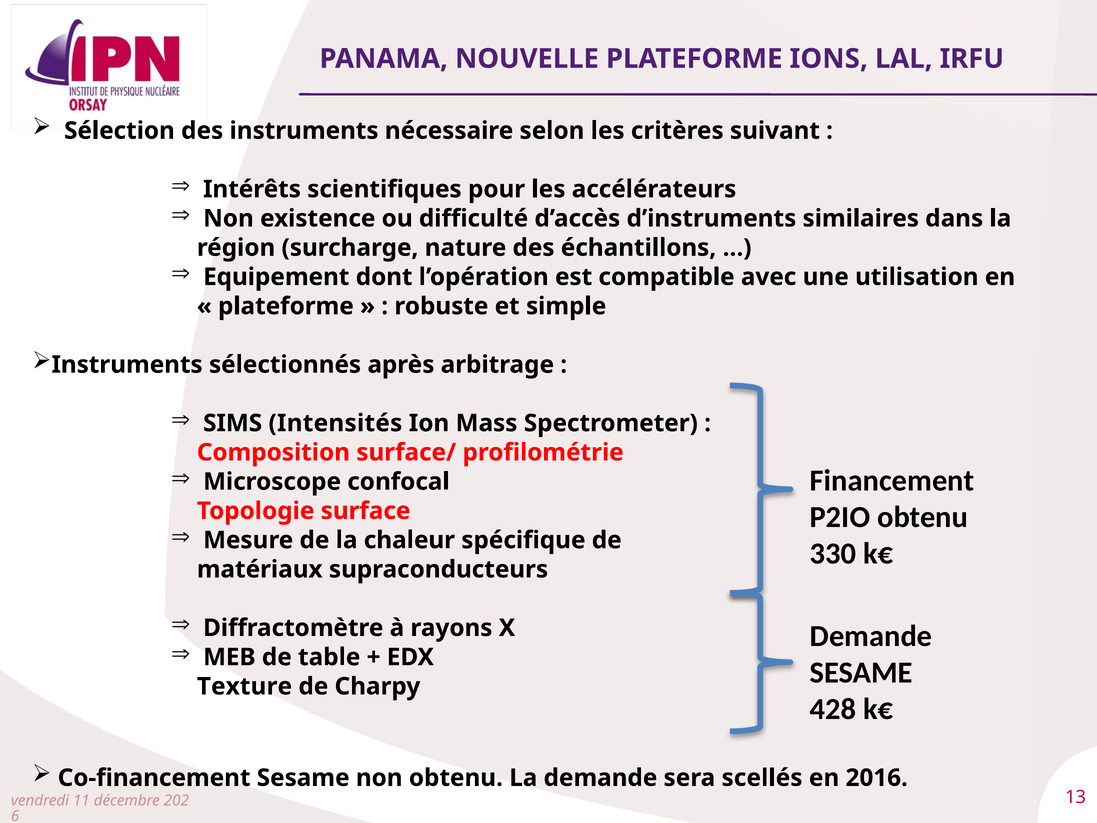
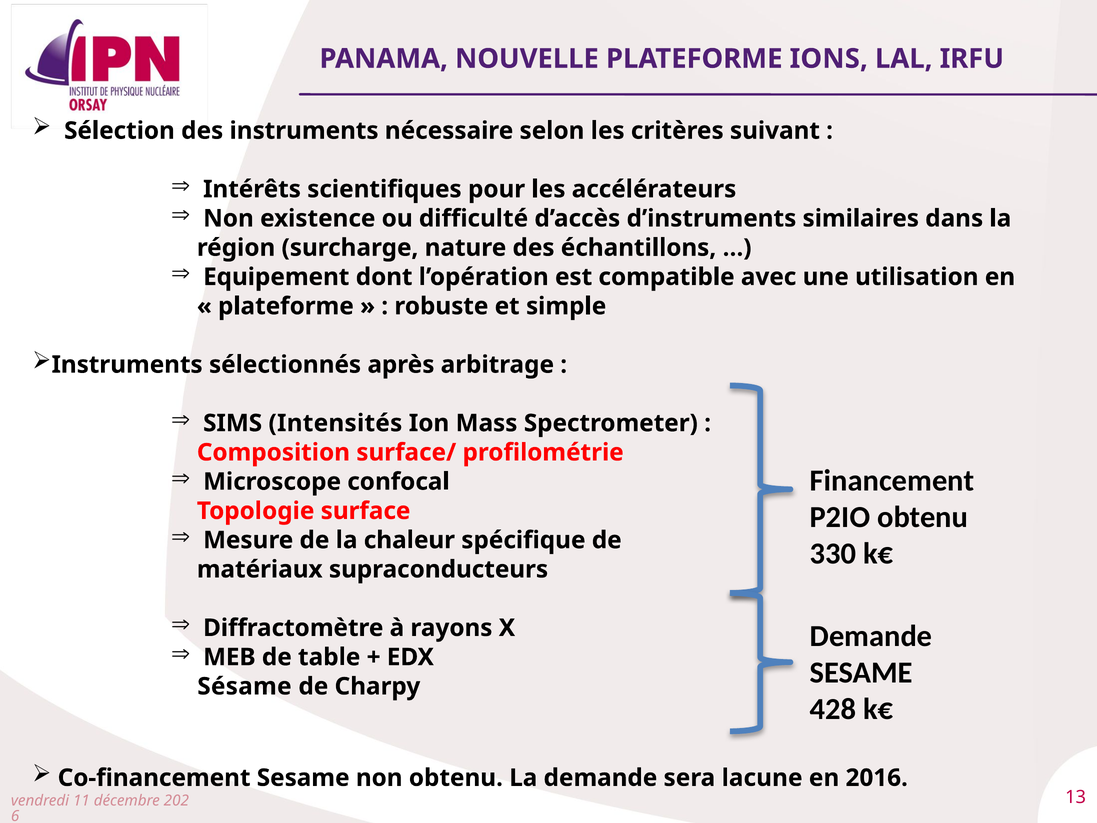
Texture: Texture -> Sésame
scellés: scellés -> lacune
